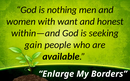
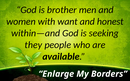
nothing: nothing -> brother
gain: gain -> they
